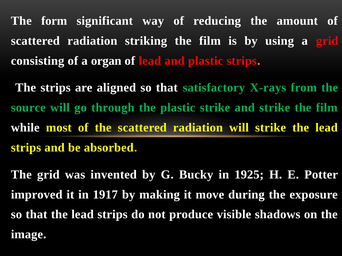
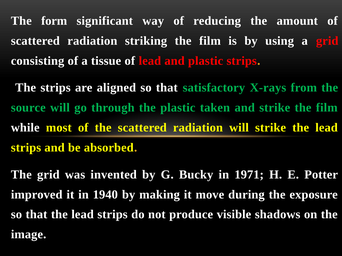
organ: organ -> tissue
plastic strike: strike -> taken
1925: 1925 -> 1971
1917: 1917 -> 1940
